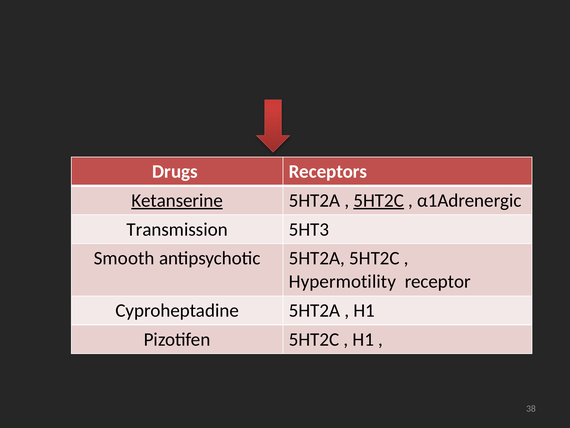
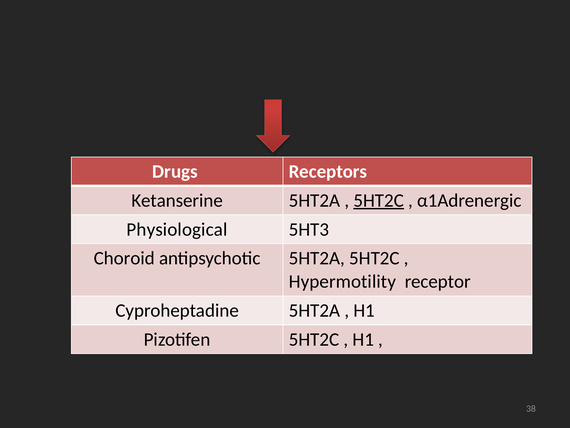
Ketanserine underline: present -> none
Transmission: Transmission -> Physiological
Smooth: Smooth -> Choroid
